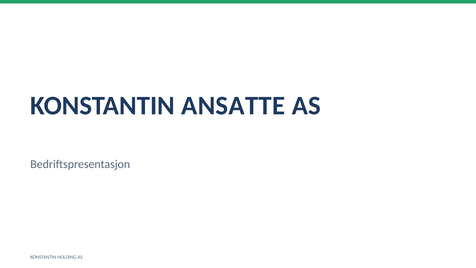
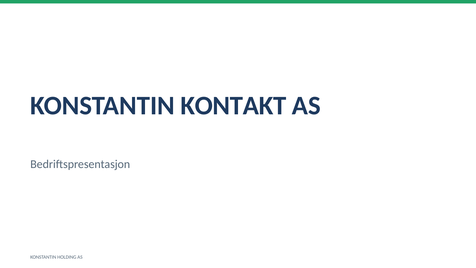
ANSATTE: ANSATTE -> KONTAKT
